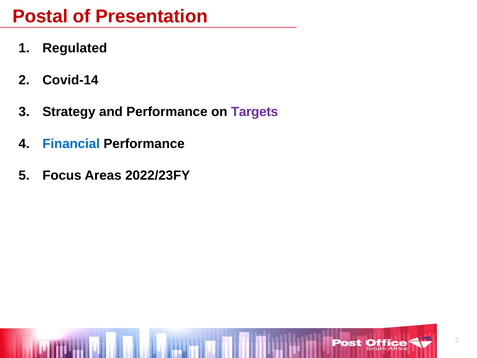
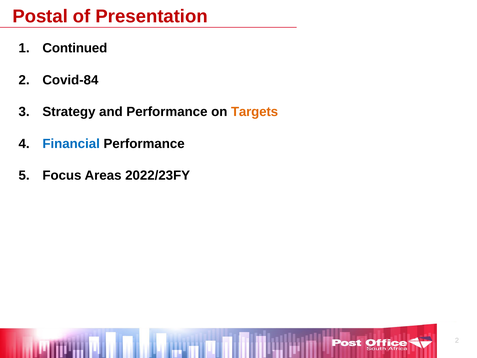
Regulated: Regulated -> Continued
Covid-14: Covid-14 -> Covid-84
Targets colour: purple -> orange
